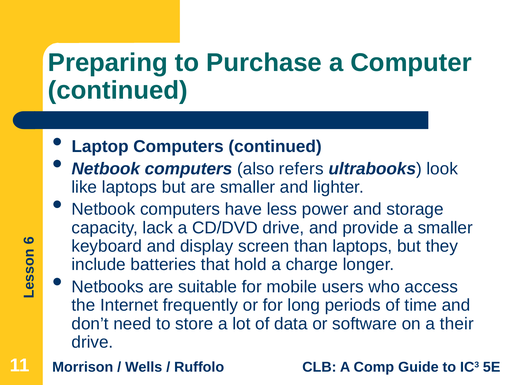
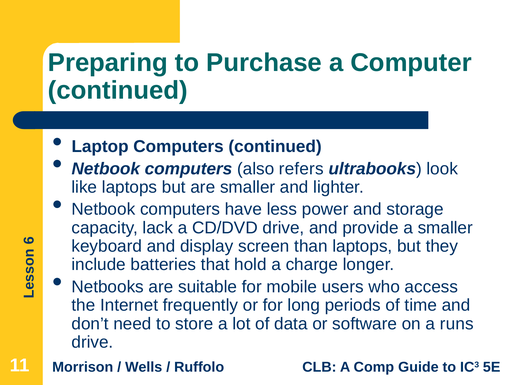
their: their -> runs
